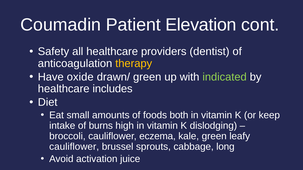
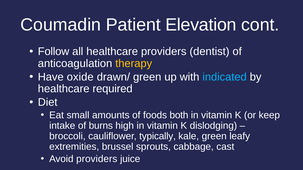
Safety: Safety -> Follow
indicated colour: light green -> light blue
includes: includes -> required
eczema: eczema -> typically
cauliflower at (74, 147): cauliflower -> extremities
long: long -> cast
Avoid activation: activation -> providers
